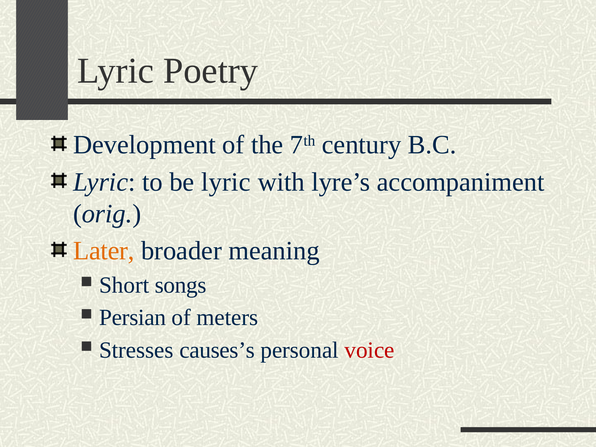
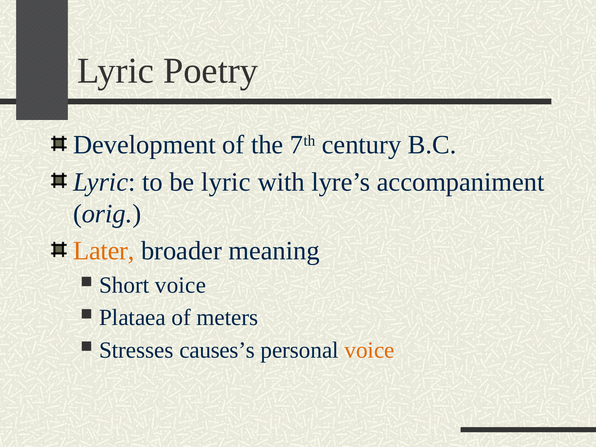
Short songs: songs -> voice
Persian: Persian -> Plataea
voice at (370, 350) colour: red -> orange
